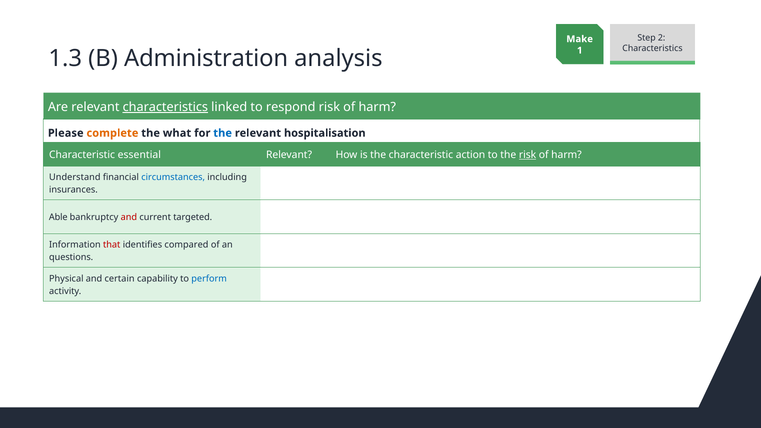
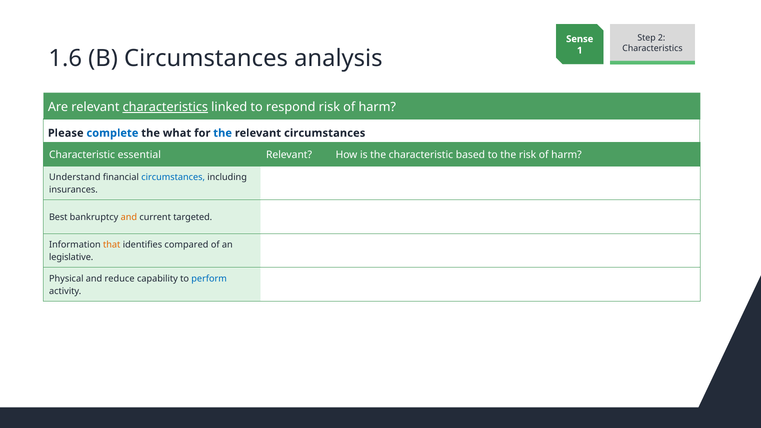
Make: Make -> Sense
1.3: 1.3 -> 1.6
B Administration: Administration -> Circumstances
complete colour: orange -> blue
relevant hospitalisation: hospitalisation -> circumstances
action: action -> based
risk at (528, 155) underline: present -> none
Able: Able -> Best
and at (129, 217) colour: red -> orange
that colour: red -> orange
questions: questions -> legislative
certain: certain -> reduce
